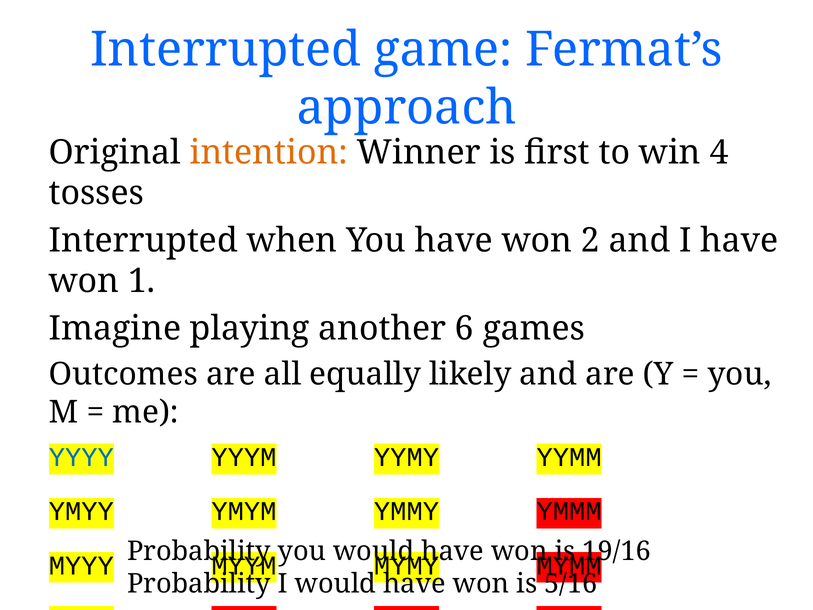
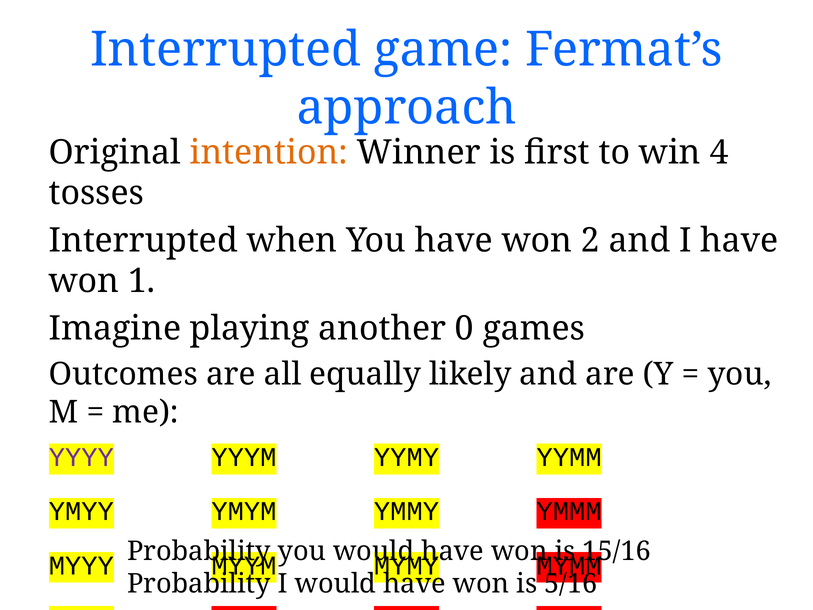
6: 6 -> 0
YYYY colour: blue -> purple
19/16: 19/16 -> 15/16
